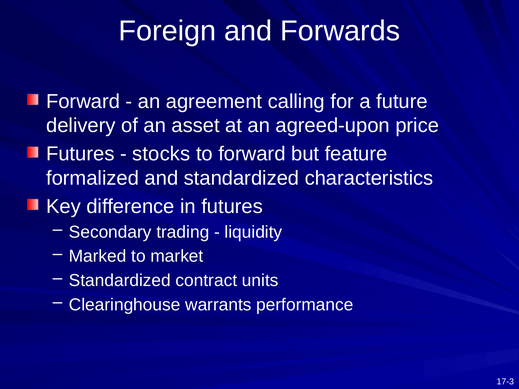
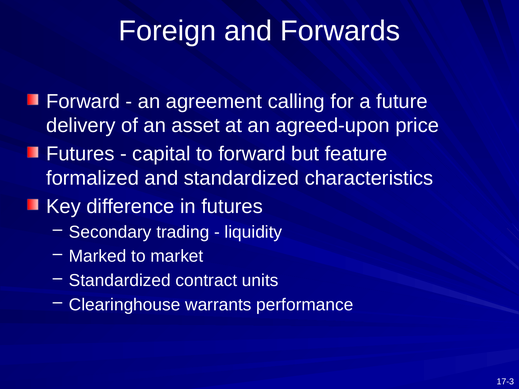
stocks: stocks -> capital
